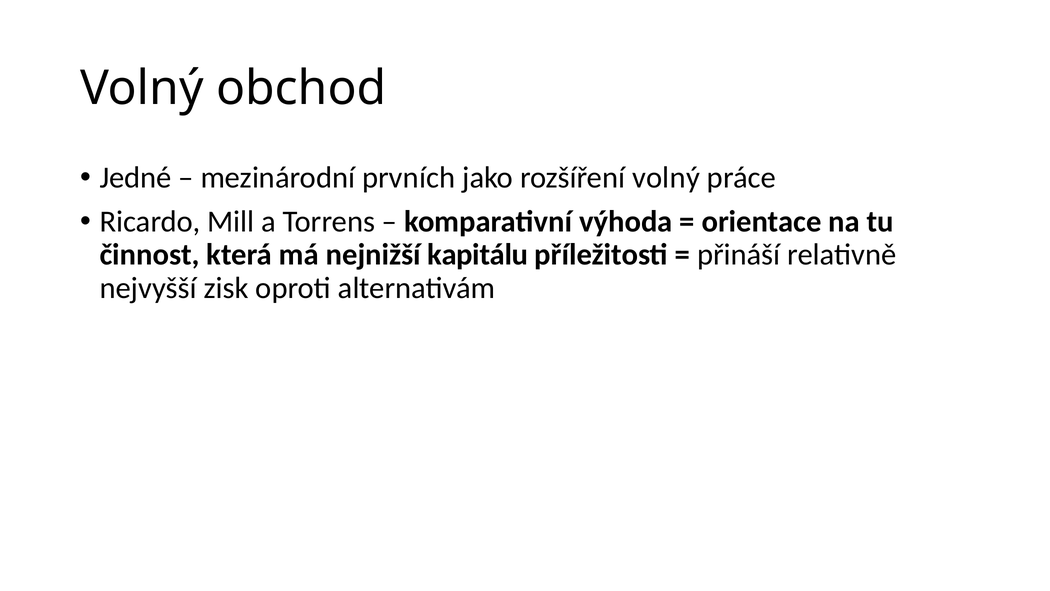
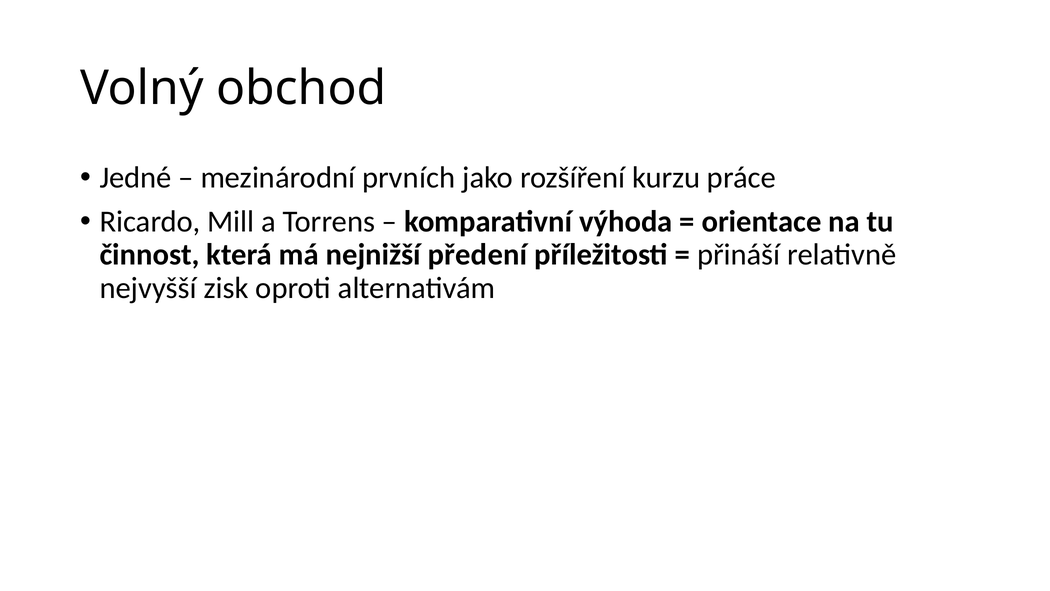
rozšíření volný: volný -> kurzu
kapitálu: kapitálu -> předení
